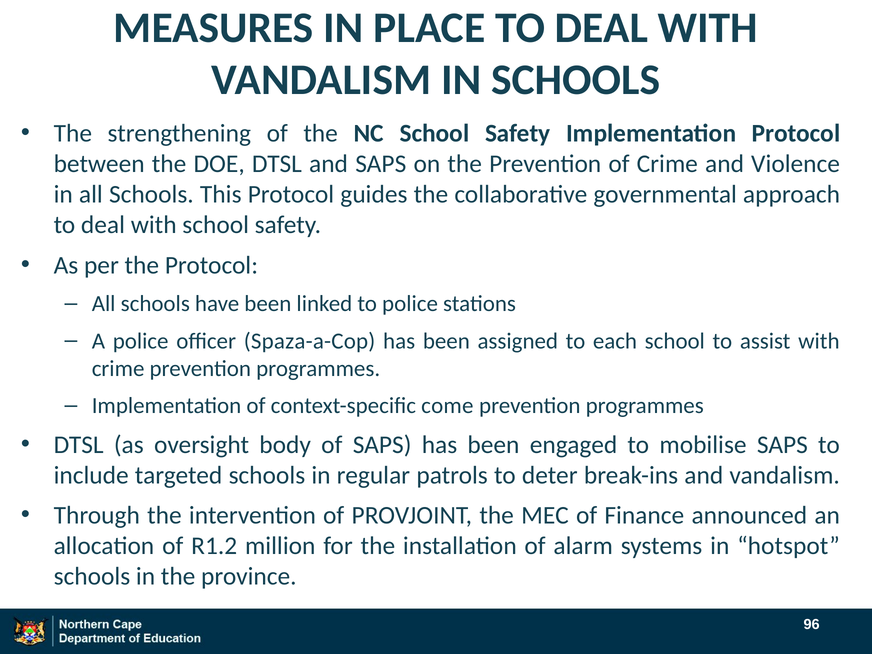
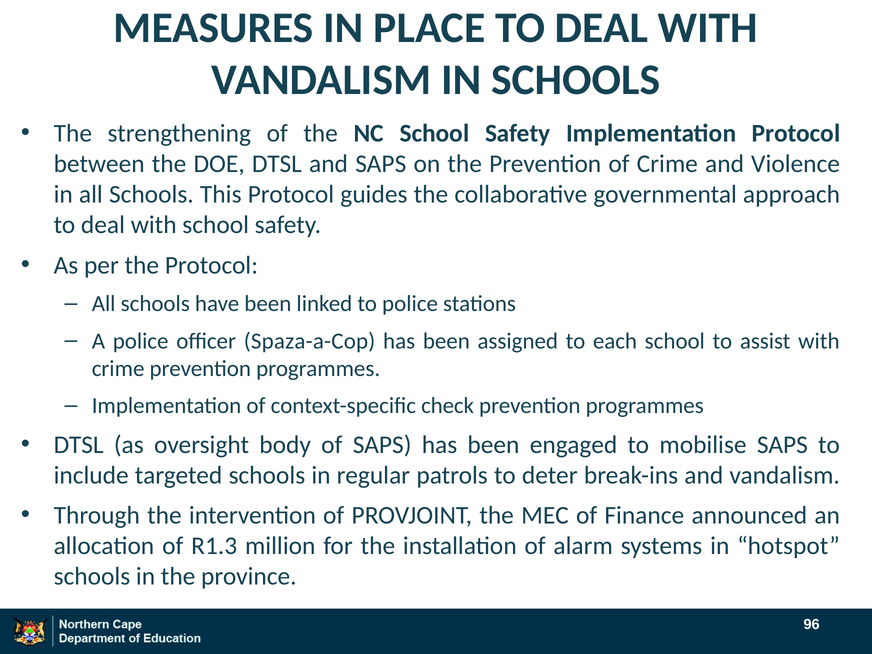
come: come -> check
R1.2: R1.2 -> R1.3
